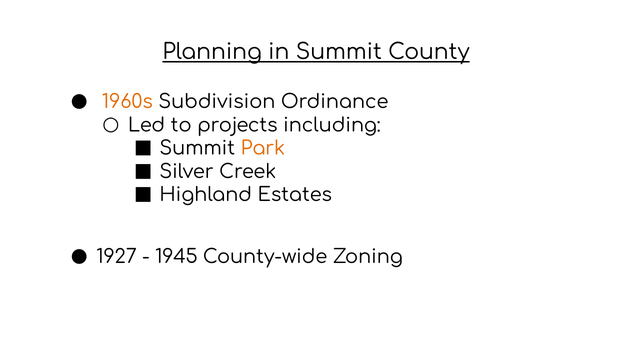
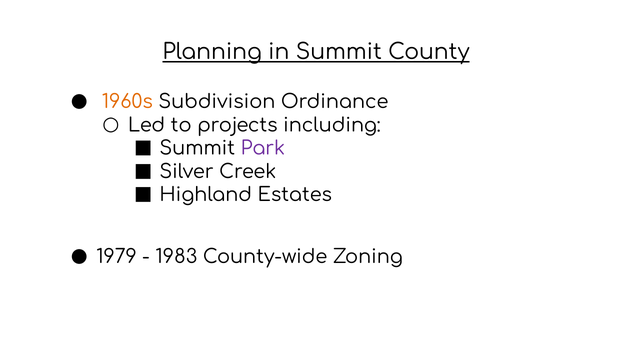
Park colour: orange -> purple
1927: 1927 -> 1979
1945: 1945 -> 1983
